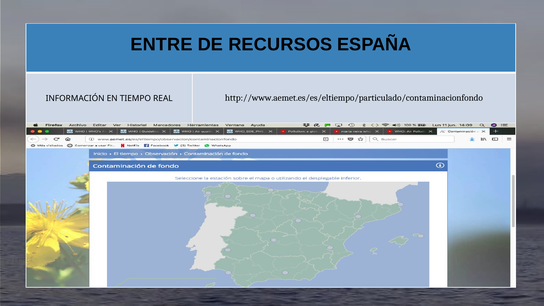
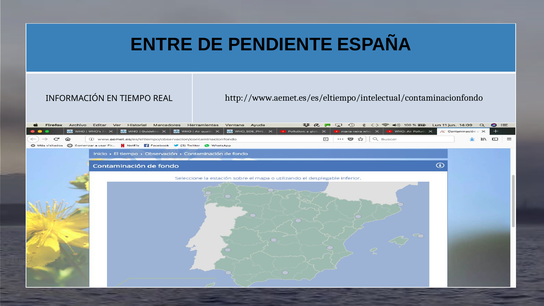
RECURSOS: RECURSOS -> PENDIENTE
http://www.aemet.es/es/eltiempo/particulado/contaminacionfondo: http://www.aemet.es/es/eltiempo/particulado/contaminacionfondo -> http://www.aemet.es/es/eltiempo/intelectual/contaminacionfondo
